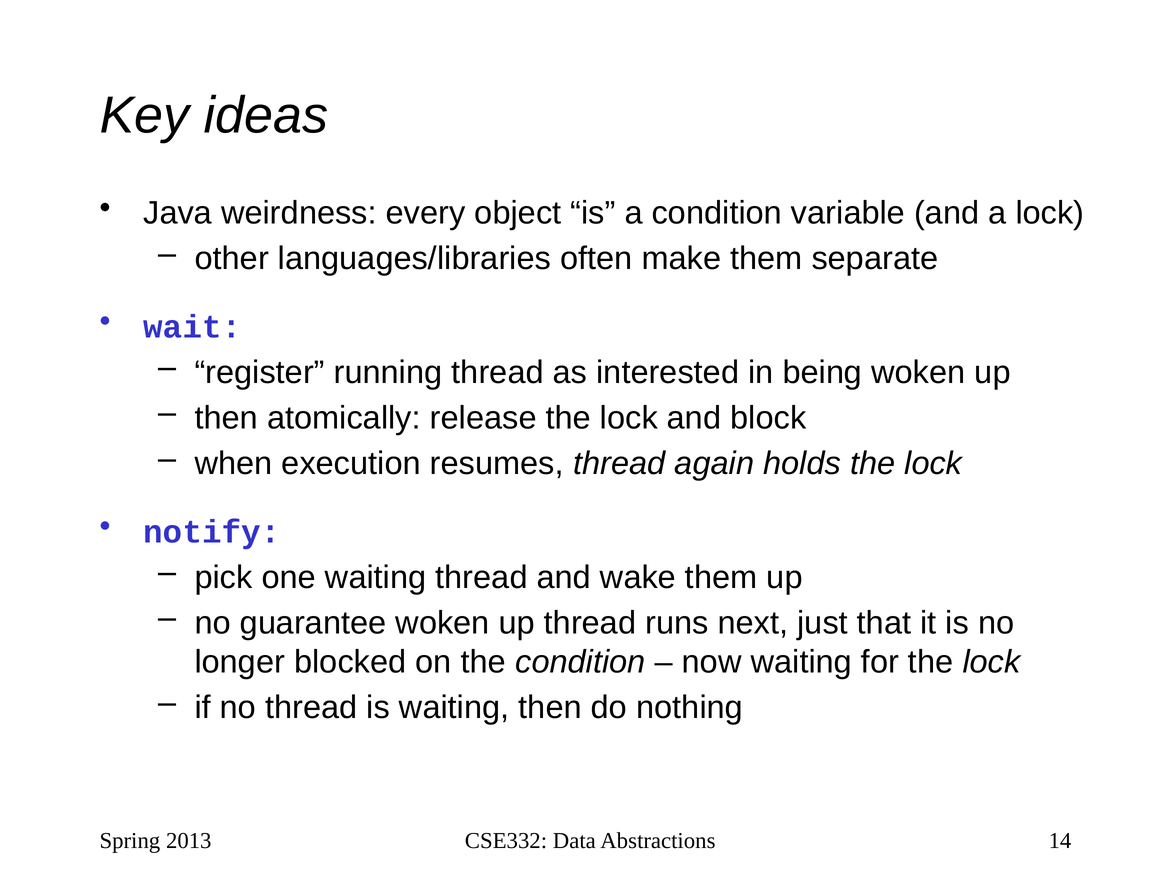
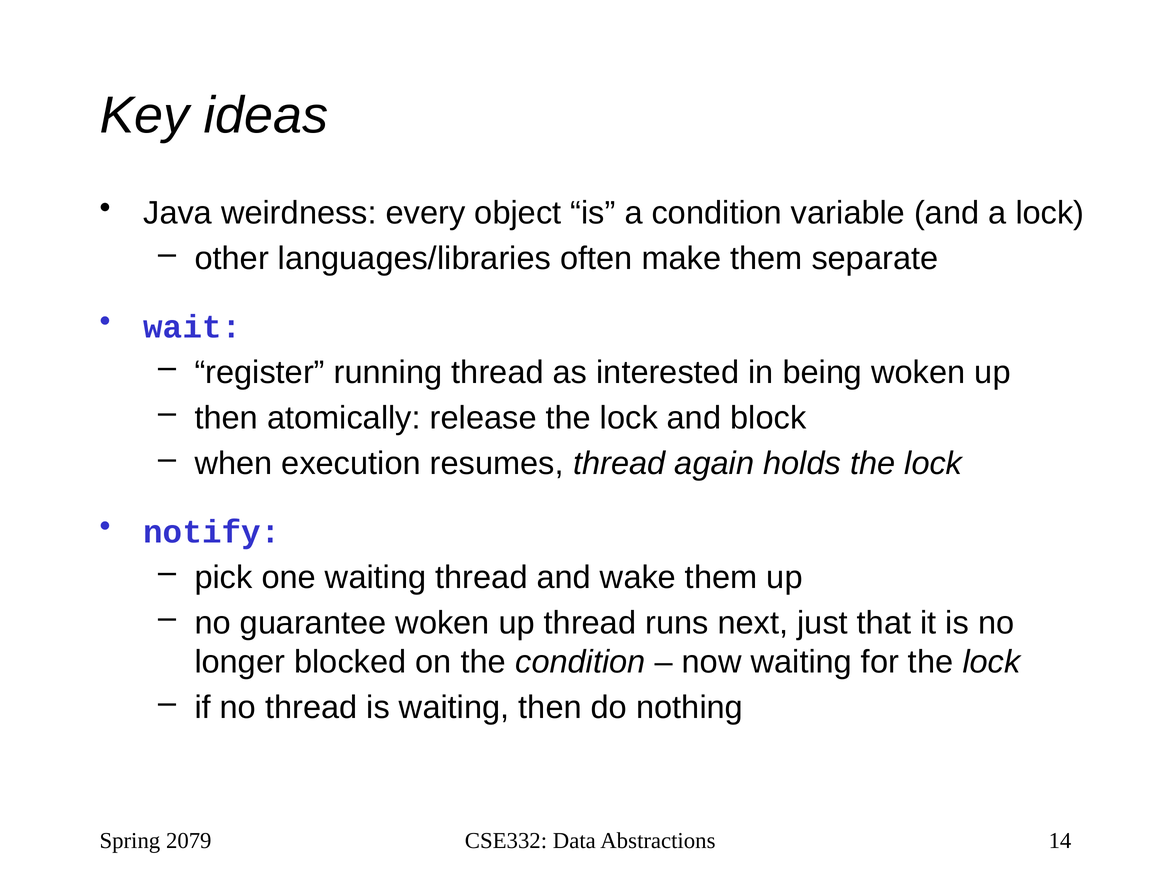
2013: 2013 -> 2079
